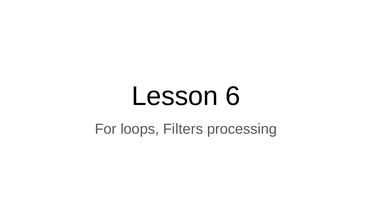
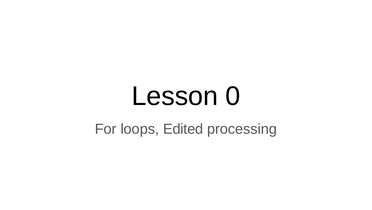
6: 6 -> 0
Filters: Filters -> Edited
